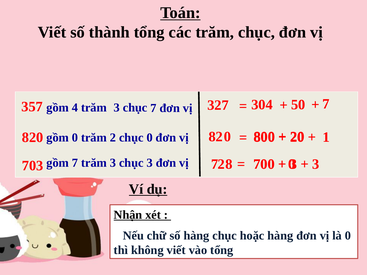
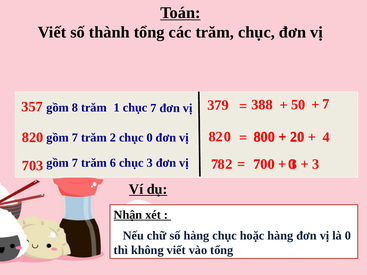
gồm 4: 4 -> 8
3 at (117, 108): 3 -> 1
327: 327 -> 379
304: 304 -> 388
820 gồm 0: 0 -> 7
1: 1 -> 4
7 8: 8 -> 2
7 trăm 3: 3 -> 6
vị 2: 2 -> 8
